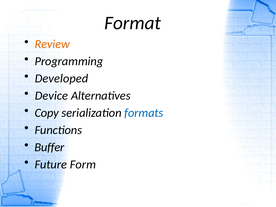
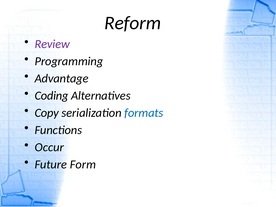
Format: Format -> Reform
Review colour: orange -> purple
Developed: Developed -> Advantage
Device: Device -> Coding
Buffer: Buffer -> Occur
